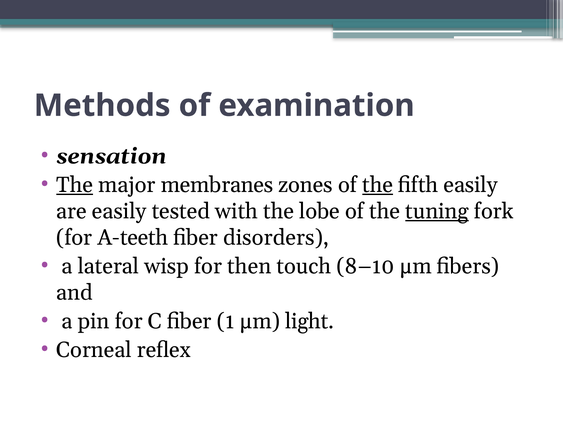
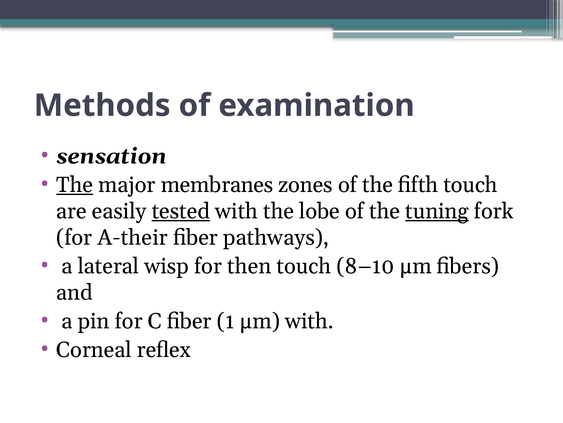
the at (378, 185) underline: present -> none
fifth easily: easily -> touch
tested underline: none -> present
A-teeth: A-teeth -> A-their
disorders: disorders -> pathways
μm light: light -> with
